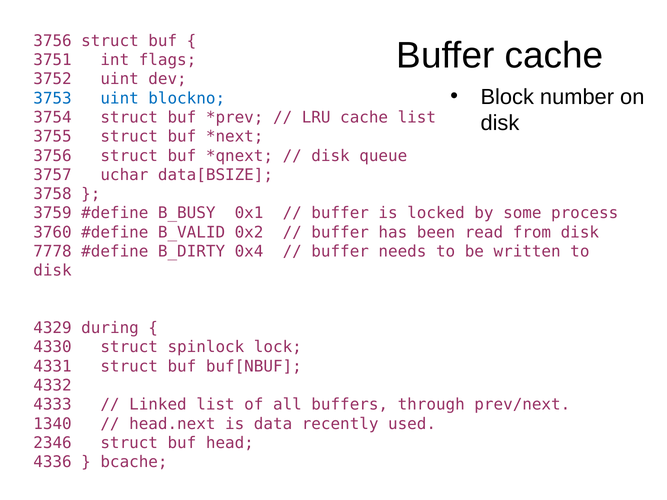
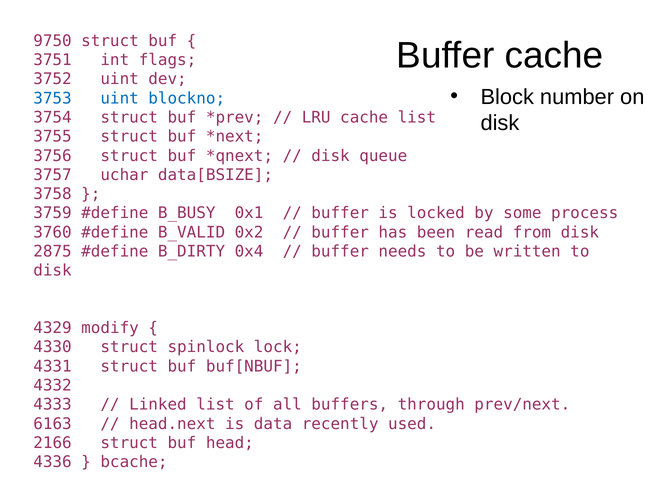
3756 at (53, 41): 3756 -> 9750
7778: 7778 -> 2875
during: during -> modify
1340: 1340 -> 6163
2346: 2346 -> 2166
